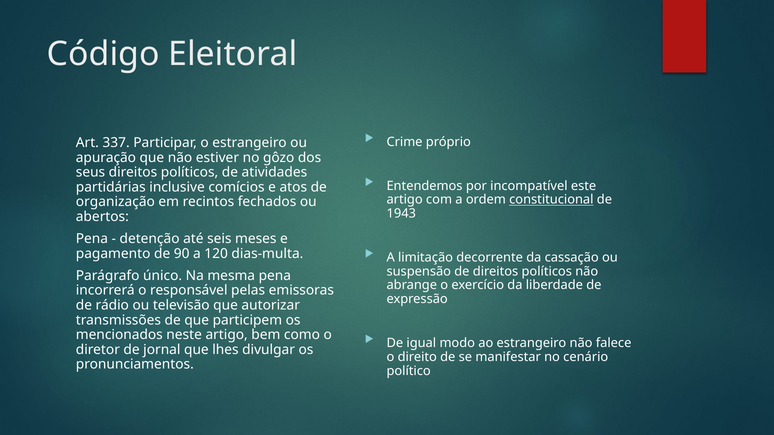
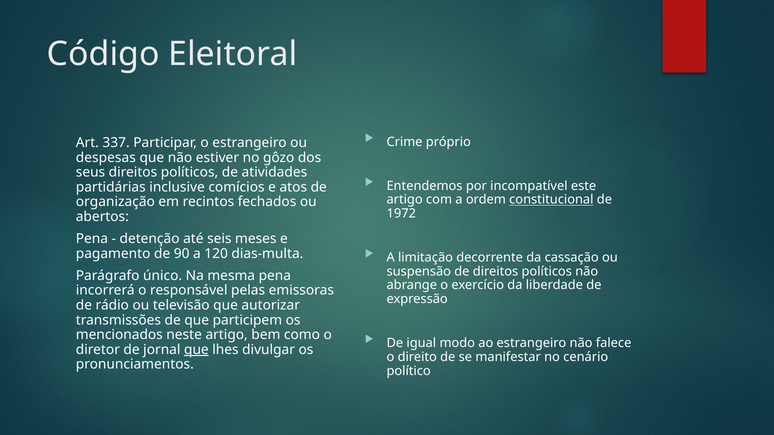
apuração: apuração -> despesas
1943: 1943 -> 1972
que at (196, 350) underline: none -> present
